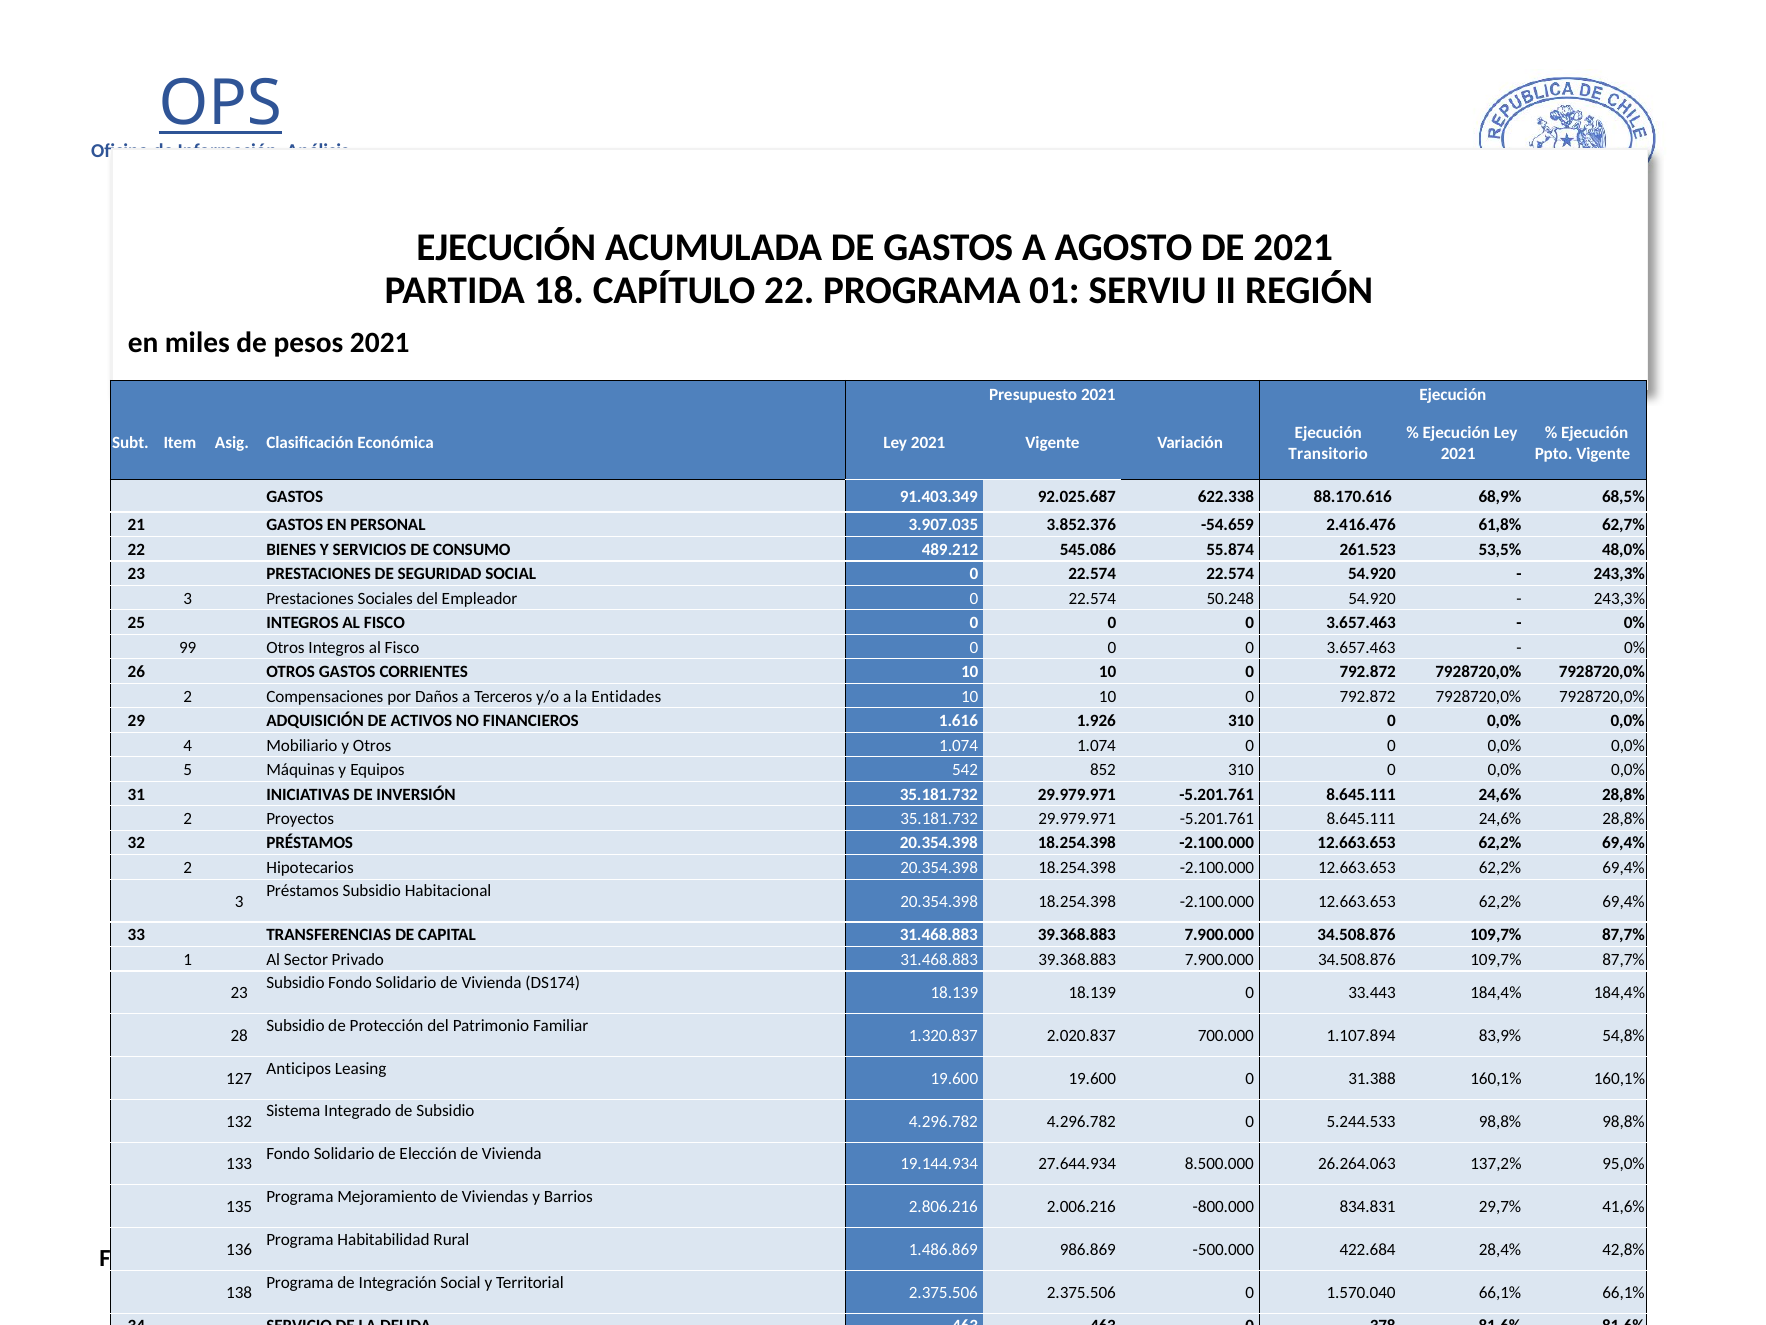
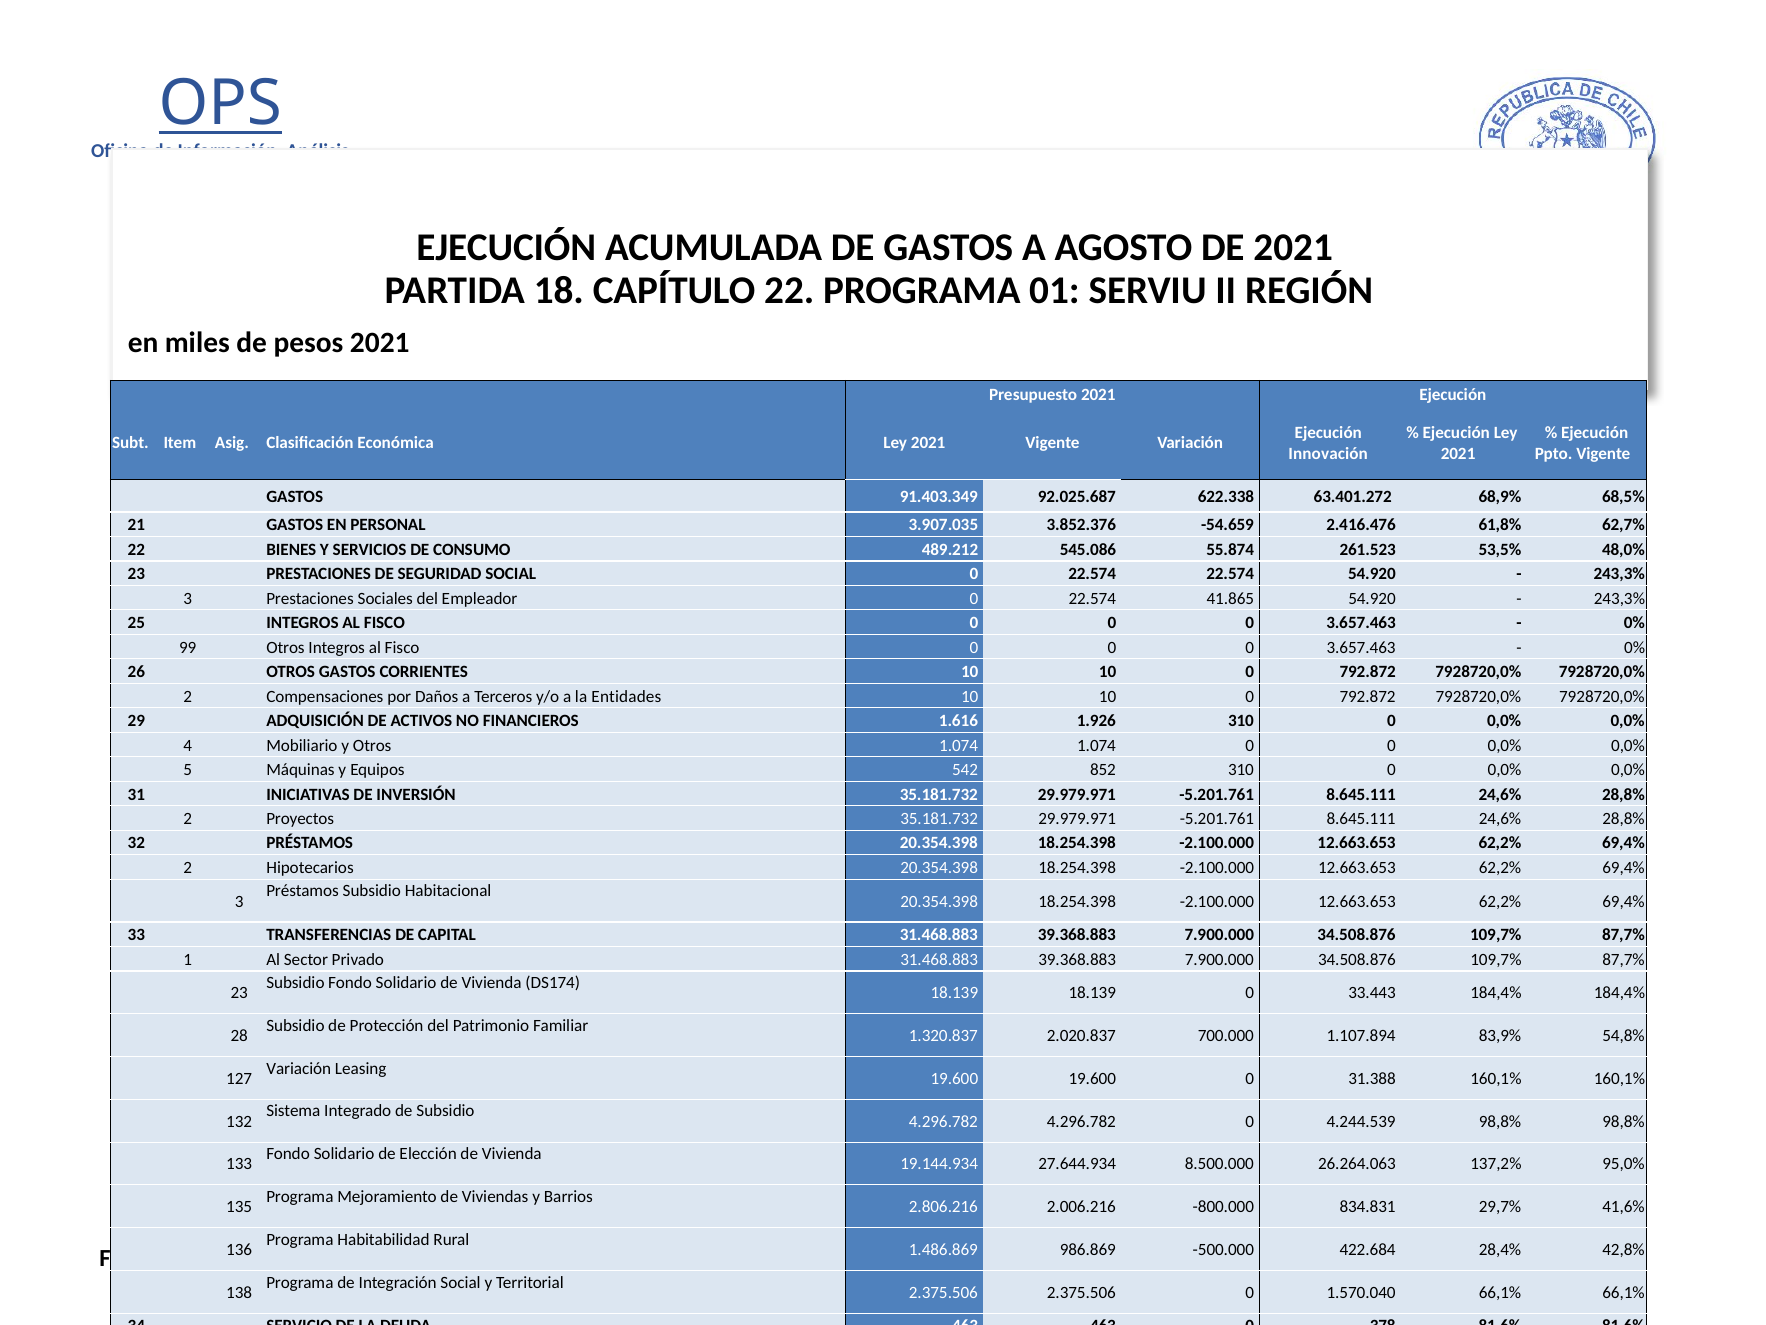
Transitorio: Transitorio -> Innovación
88.170.616: 88.170.616 -> 63.401.272
50.248: 50.248 -> 41.865
Anticipos at (299, 1068): Anticipos -> Variación
5.244.533: 5.244.533 -> 4.244.539
